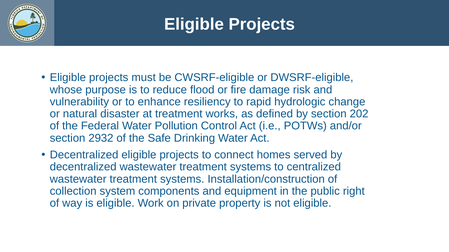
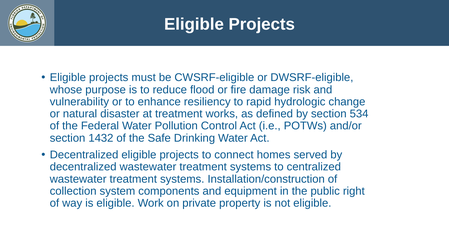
202: 202 -> 534
2932: 2932 -> 1432
